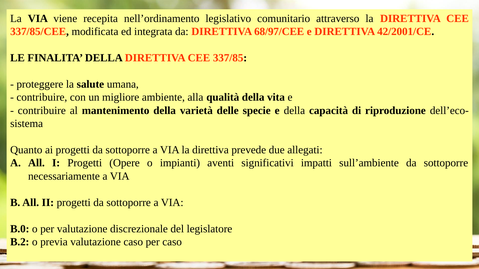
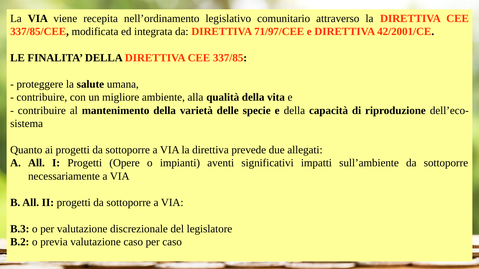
68/97/CEE: 68/97/CEE -> 71/97/CEE
B.0: B.0 -> B.3
